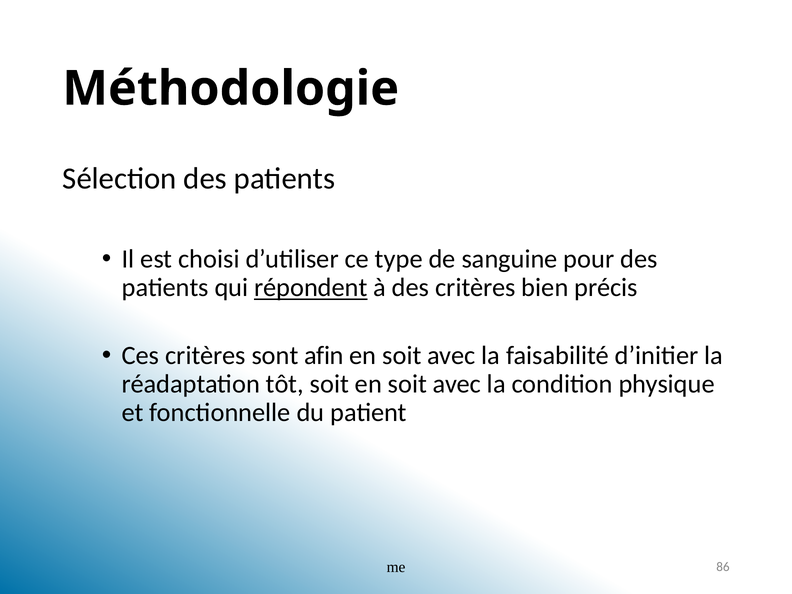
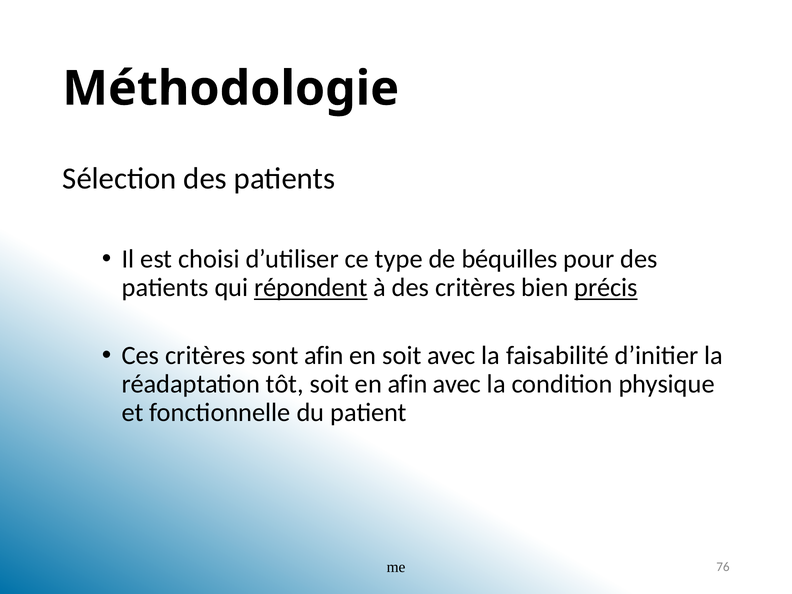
sanguine: sanguine -> béquilles
précis underline: none -> present
soit en soit: soit -> afin
86: 86 -> 76
